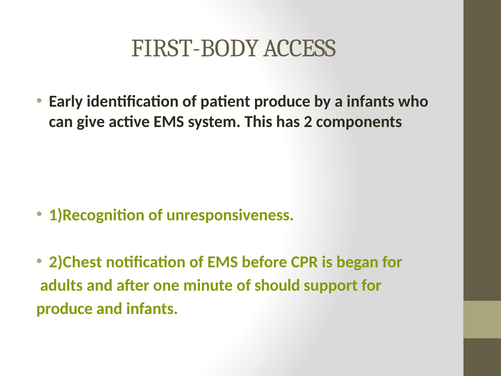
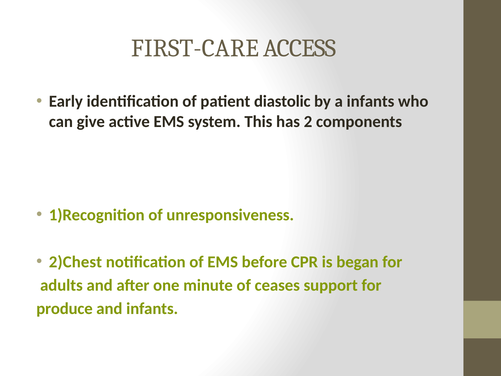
FIRST-BODY: FIRST-BODY -> FIRST-CARE
patient produce: produce -> diastolic
should: should -> ceases
